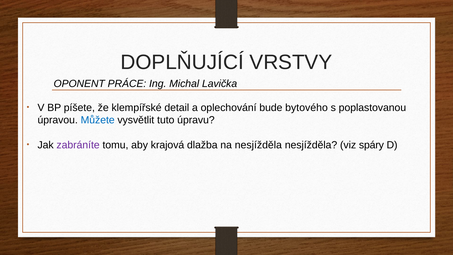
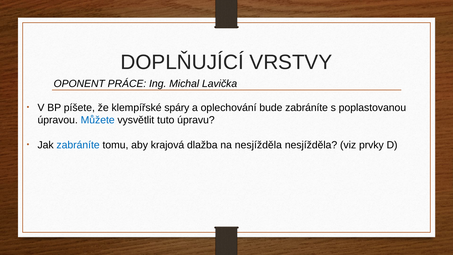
detail: detail -> spáry
bude bytového: bytového -> zabráníte
zabráníte at (78, 145) colour: purple -> blue
spáry: spáry -> prvky
